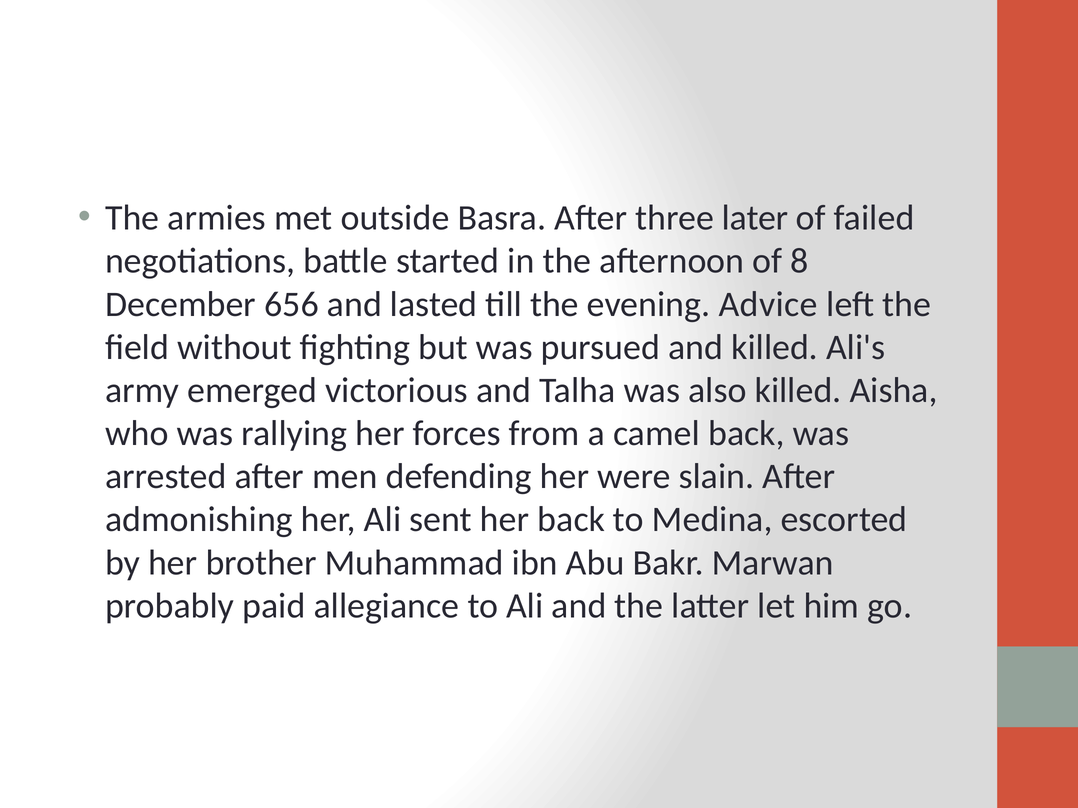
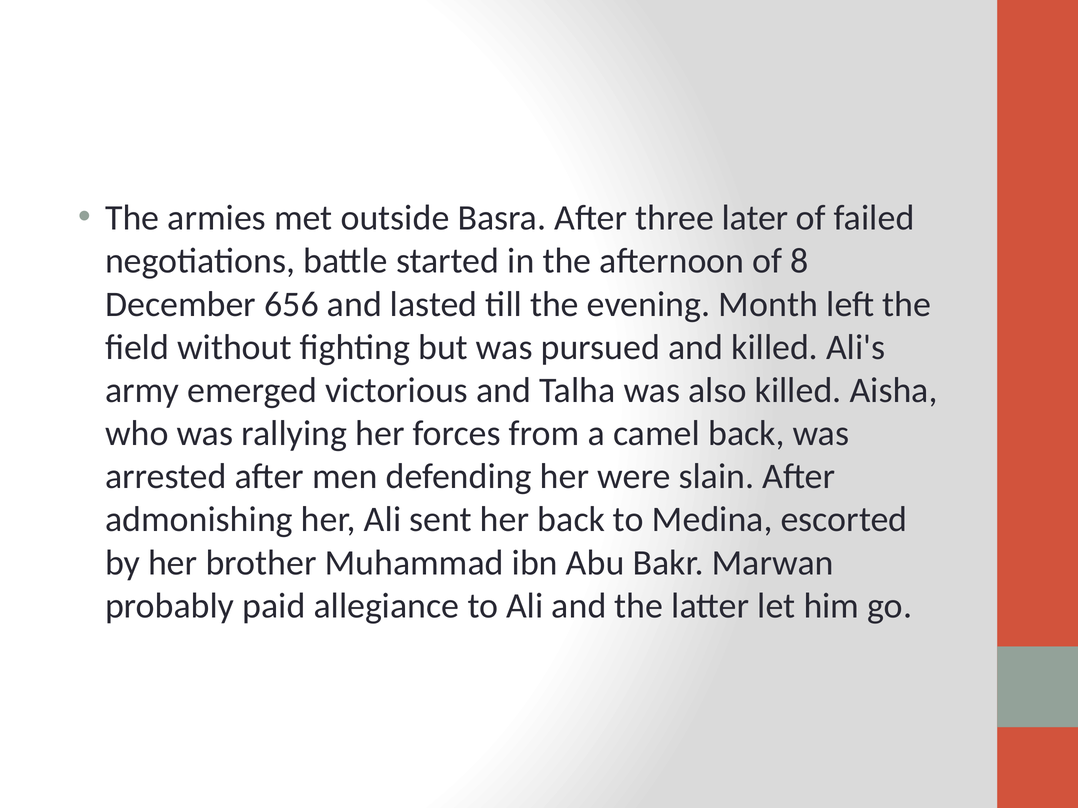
Advice: Advice -> Month
